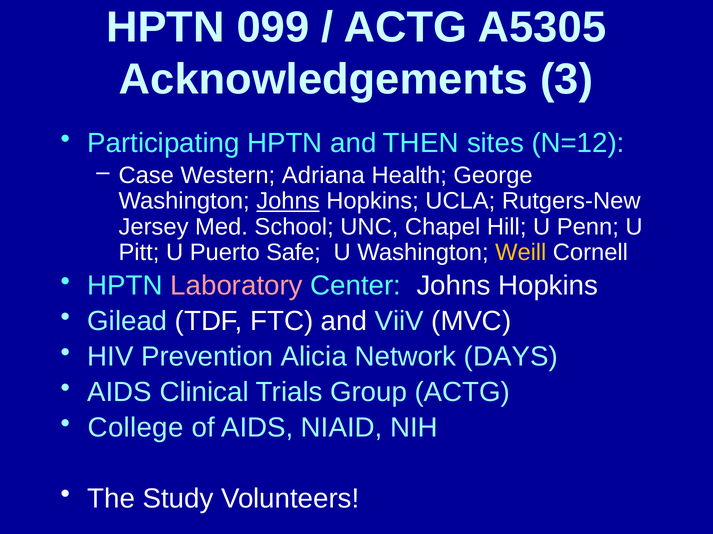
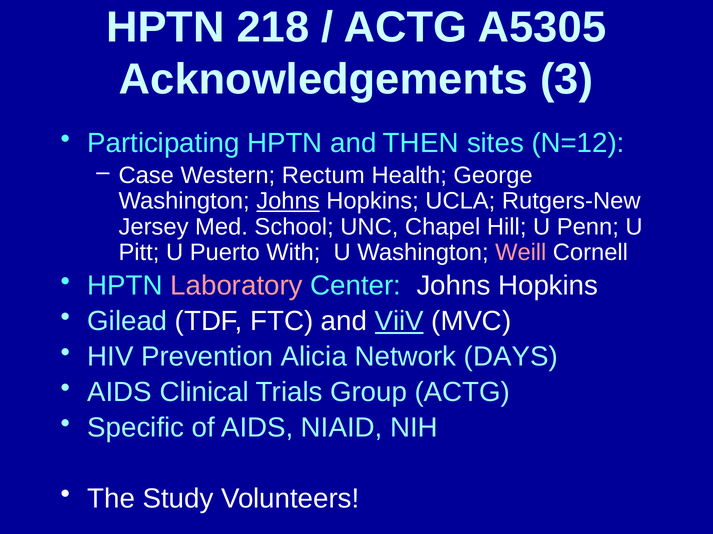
099: 099 -> 218
Adriana: Adriana -> Rectum
Safe: Safe -> With
Weill colour: yellow -> pink
ViiV underline: none -> present
College: College -> Specific
